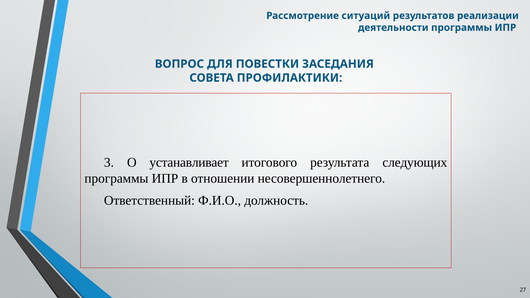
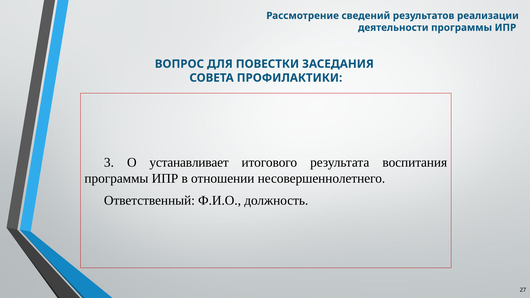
ситуаций: ситуаций -> сведений
следующих: следующих -> воспитания
